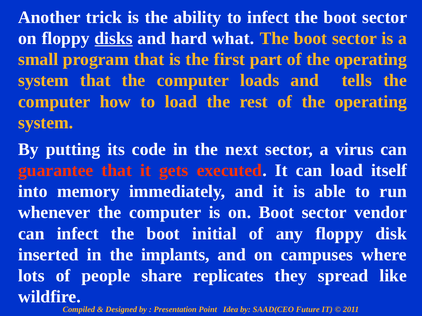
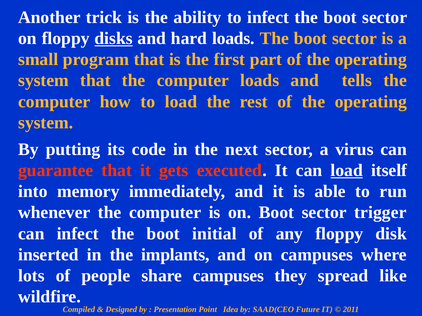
hard what: what -> loads
load at (347, 171) underline: none -> present
vendor: vendor -> trigger
share replicates: replicates -> campuses
